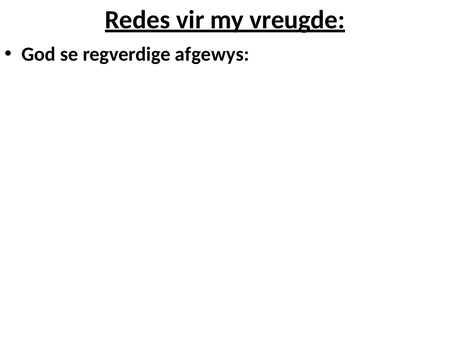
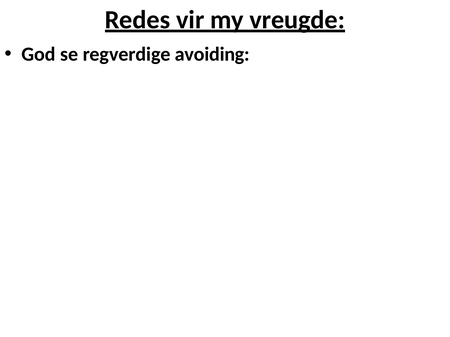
afgewys: afgewys -> avoiding
